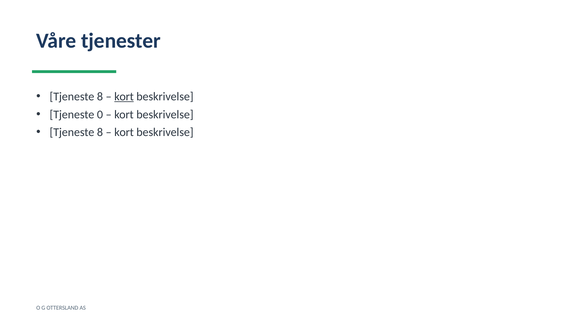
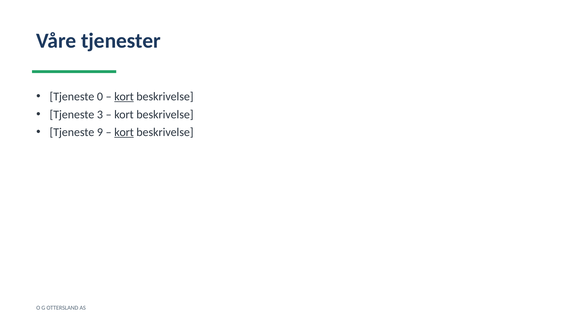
8 at (100, 97): 8 -> 0
0: 0 -> 3
8 at (100, 132): 8 -> 9
kort at (124, 132) underline: none -> present
